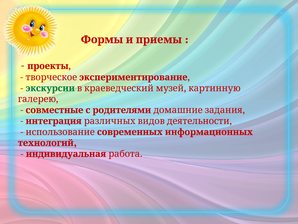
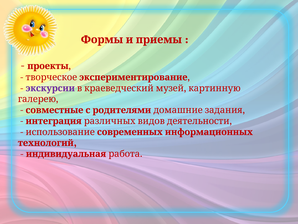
экскурсии colour: green -> purple
